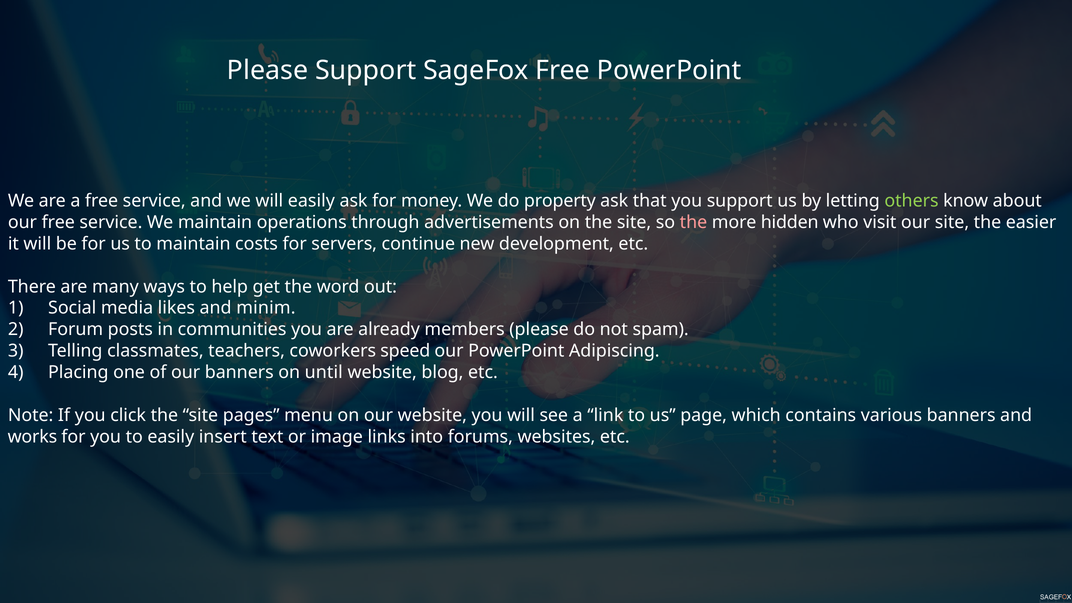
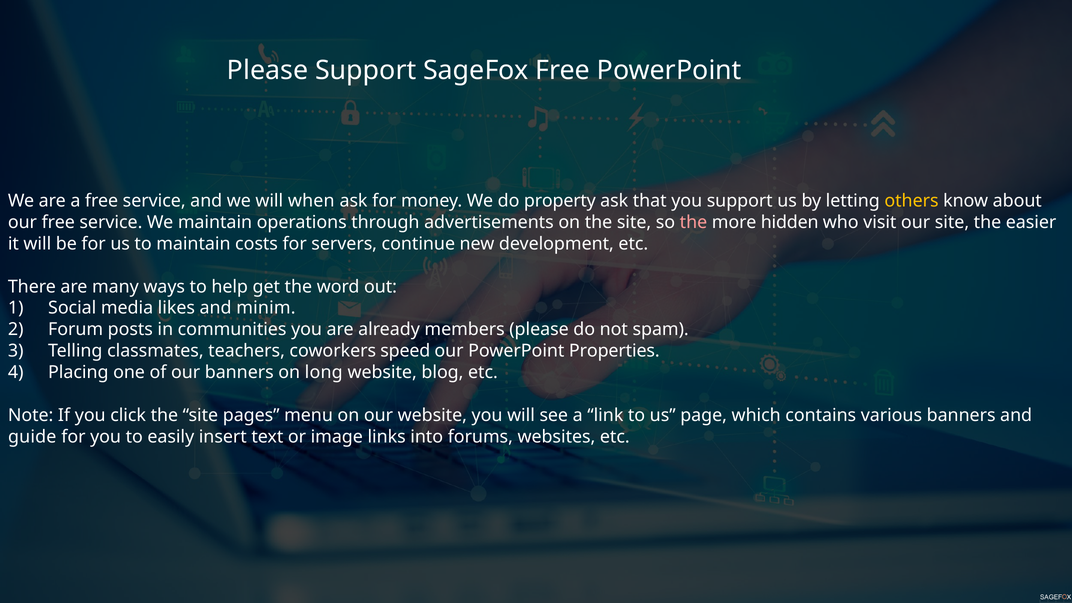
will easily: easily -> when
others colour: light green -> yellow
Adipiscing: Adipiscing -> Properties
until: until -> long
works: works -> guide
